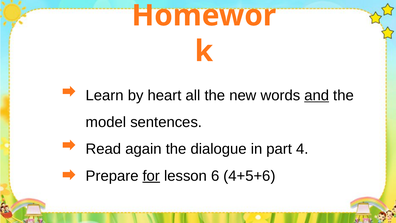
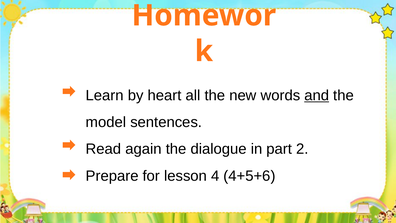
4: 4 -> 2
for underline: present -> none
6: 6 -> 4
